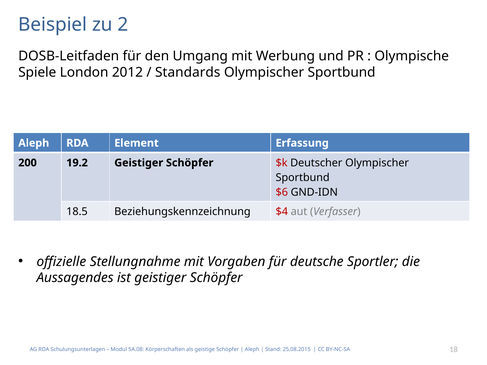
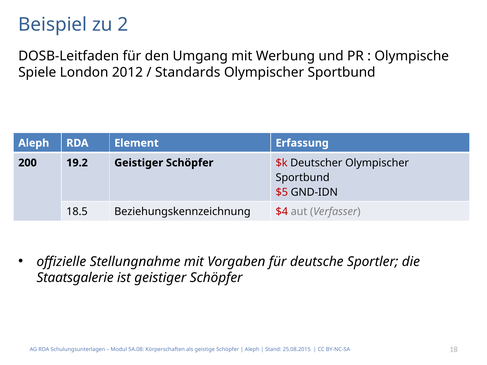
$6: $6 -> $5
Aussagendes: Aussagendes -> Staatsgalerie
